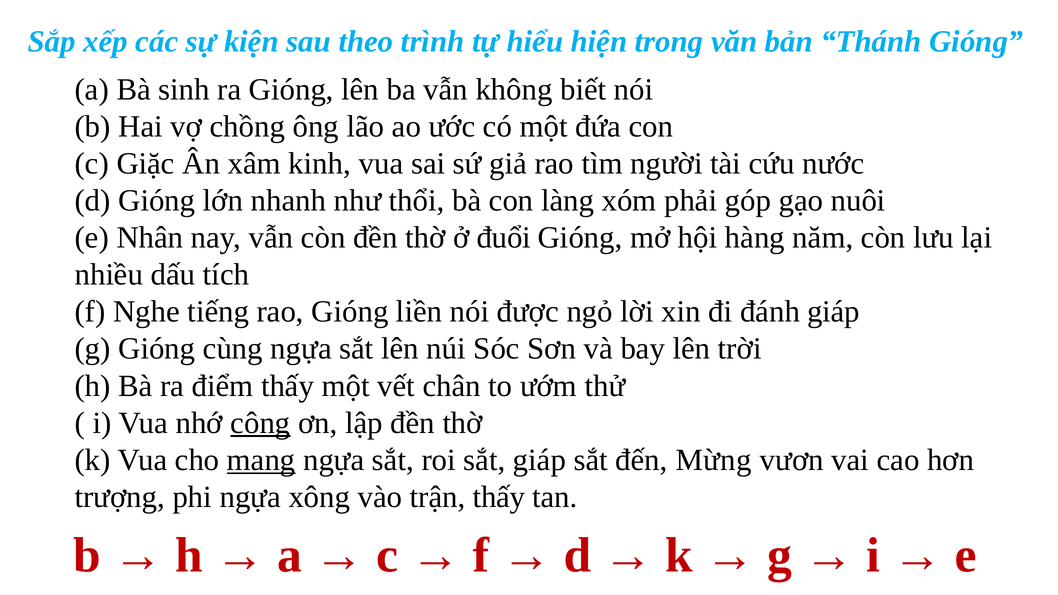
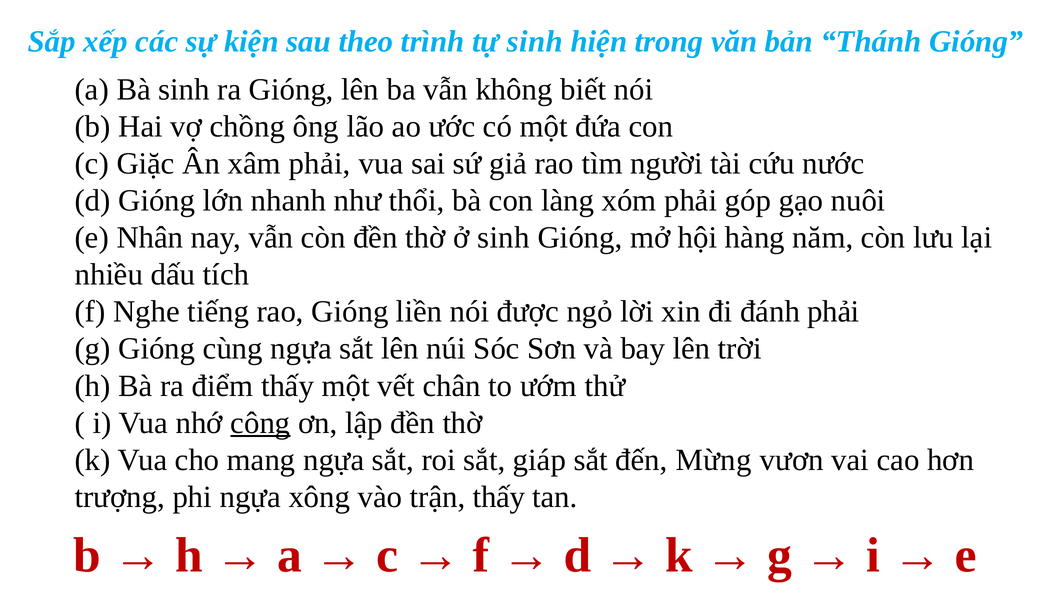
tự hiểu: hiểu -> sinh
xâm kinh: kinh -> phải
ở đuổi: đuổi -> sinh
đánh giáp: giáp -> phải
mang underline: present -> none
